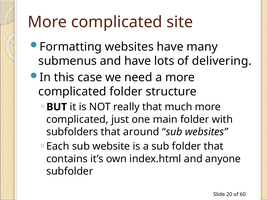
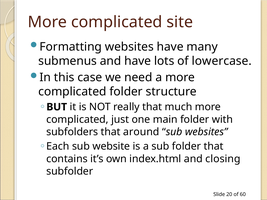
delivering: delivering -> lowercase
anyone: anyone -> closing
